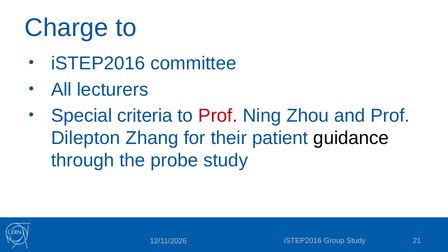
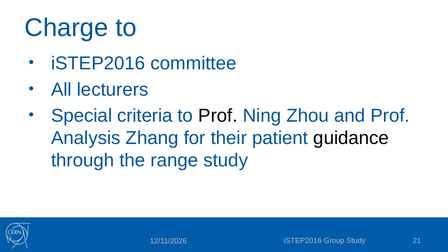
Prof at (218, 116) colour: red -> black
Dilepton: Dilepton -> Analysis
probe: probe -> range
